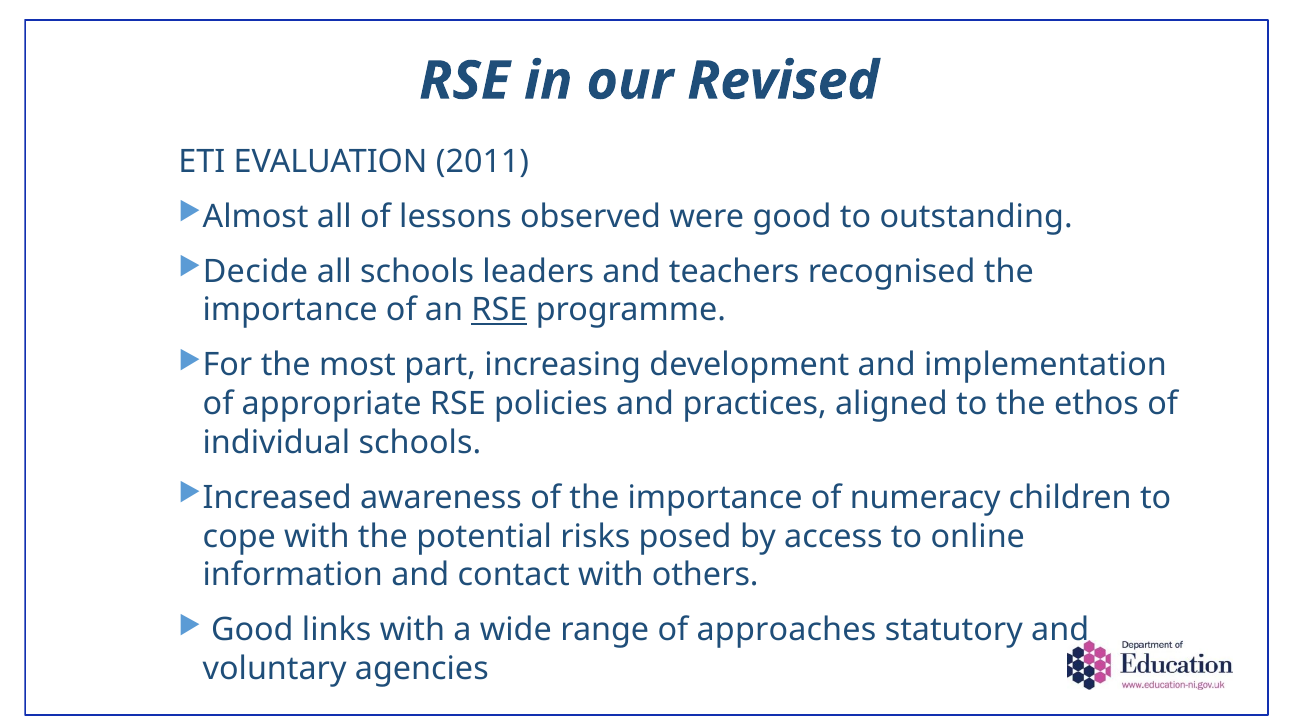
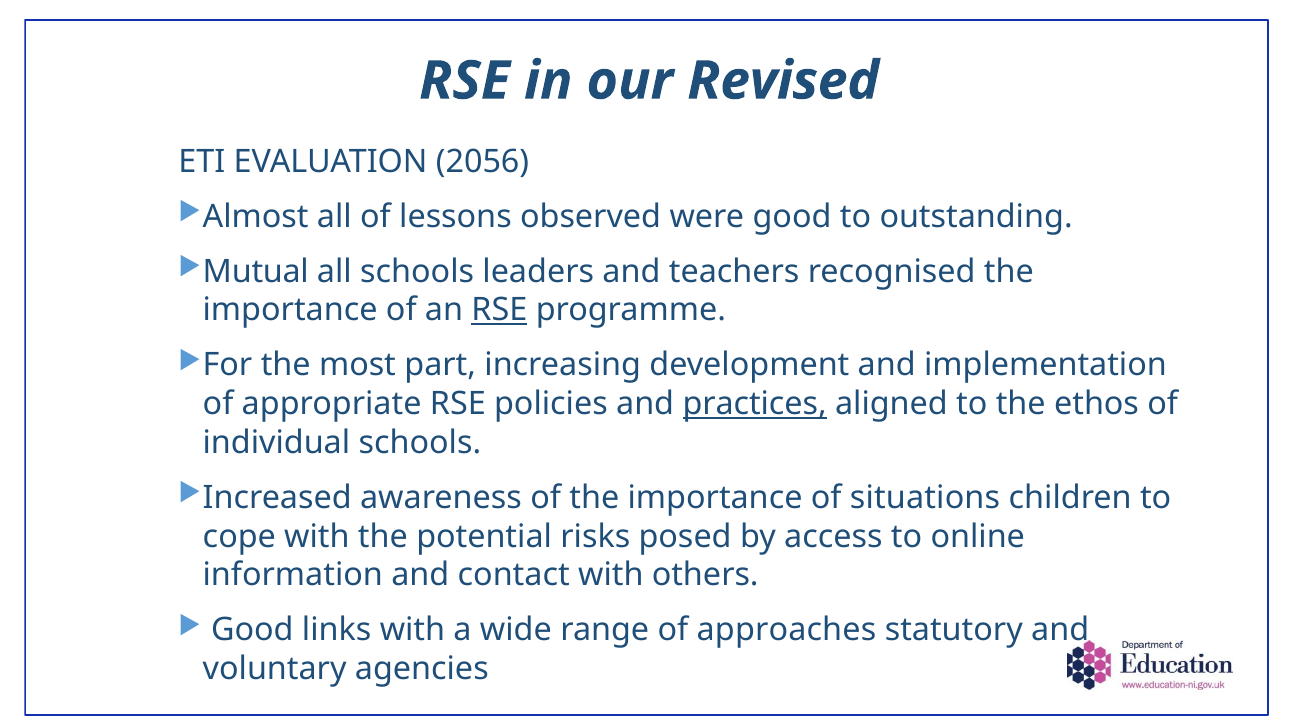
2011: 2011 -> 2056
Decide: Decide -> Mutual
practices underline: none -> present
numeracy: numeracy -> situations
